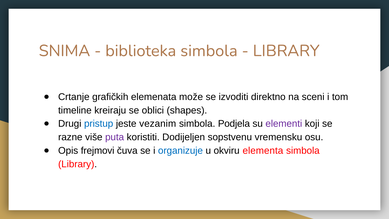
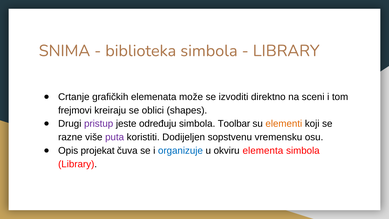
timeline: timeline -> frejmovi
pristup colour: blue -> purple
vezanim: vezanim -> određuju
Podjela: Podjela -> Toolbar
elementi colour: purple -> orange
frejmovi: frejmovi -> projekat
